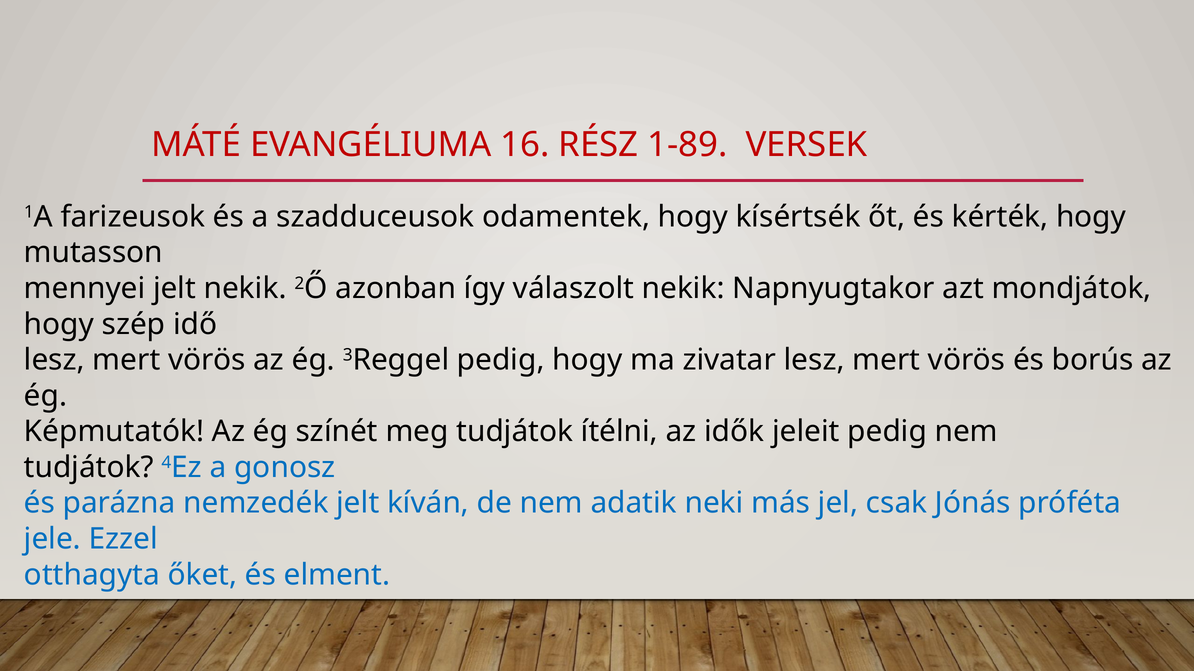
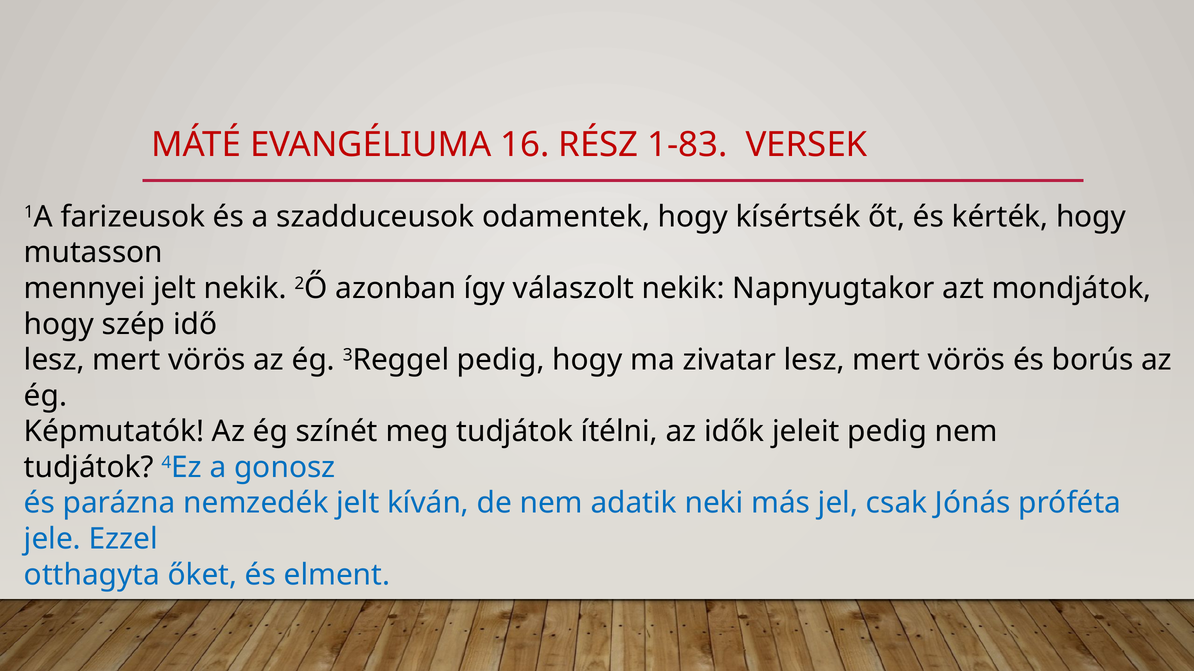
1-89: 1-89 -> 1-83
